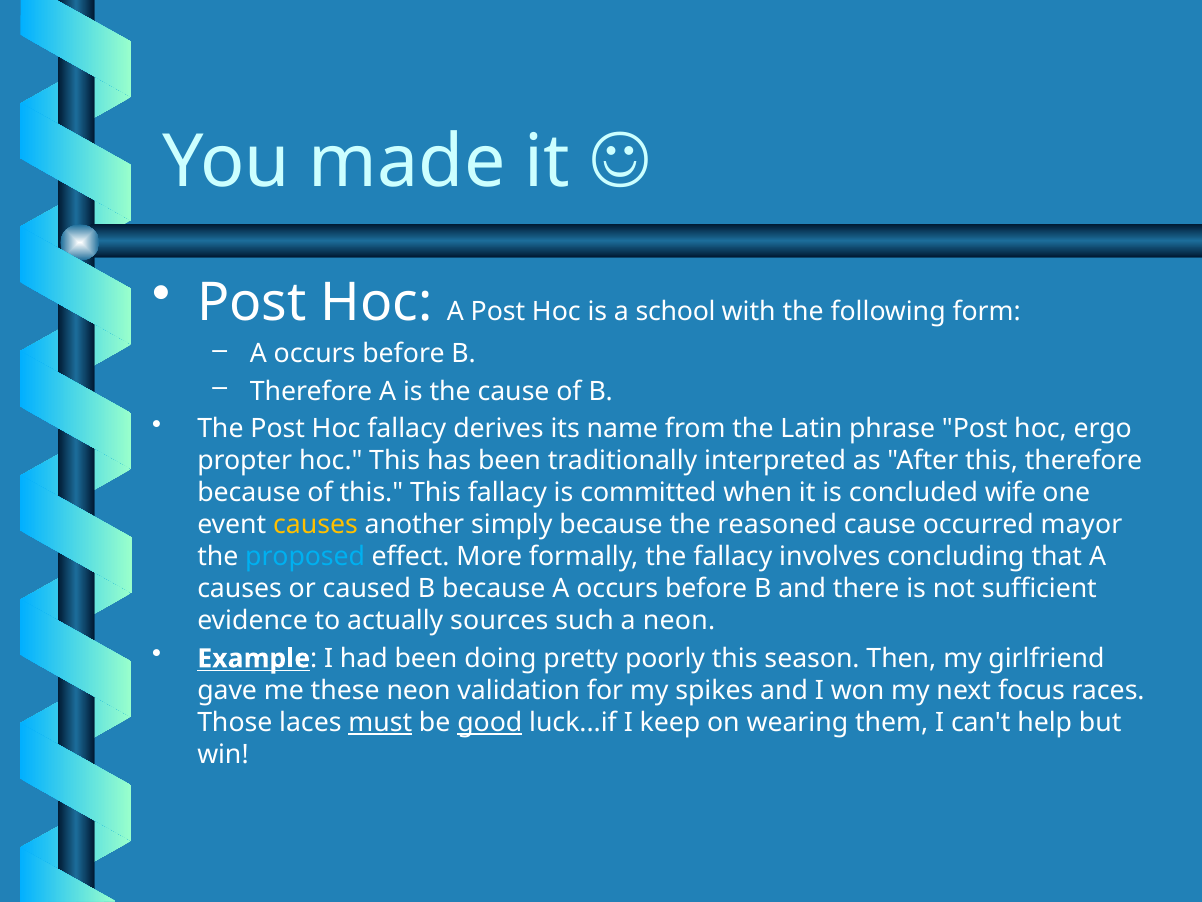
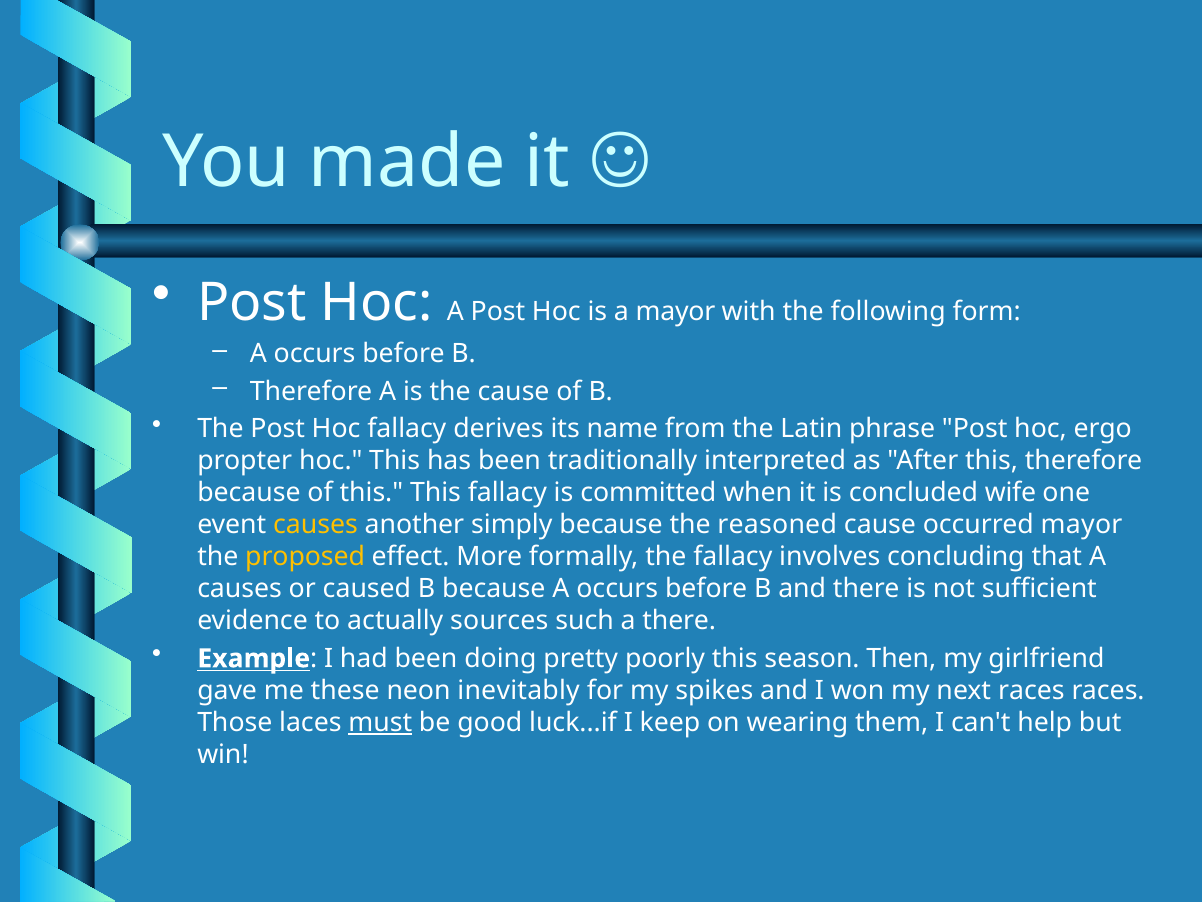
a school: school -> mayor
proposed colour: light blue -> yellow
a neon: neon -> there
validation: validation -> inevitably
next focus: focus -> races
good underline: present -> none
